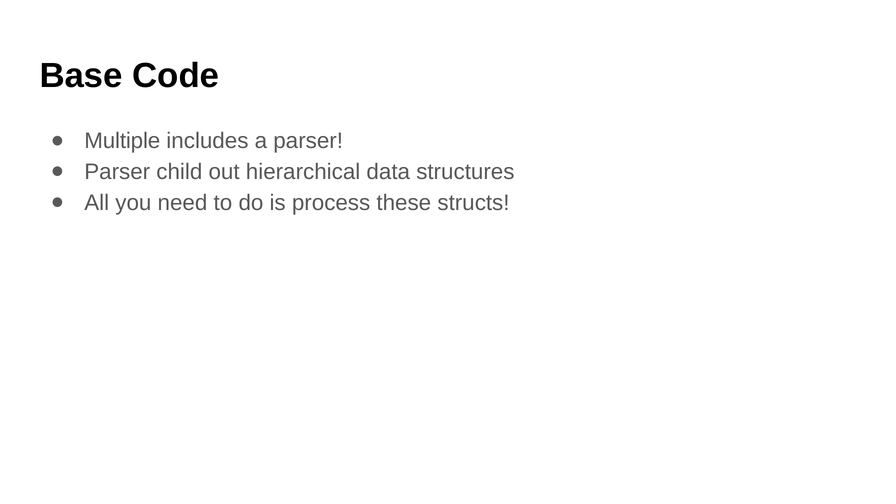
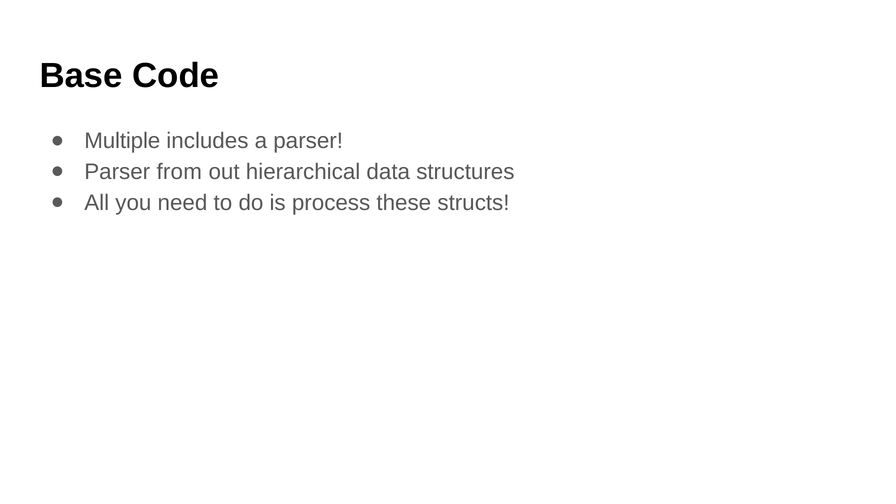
child: child -> from
